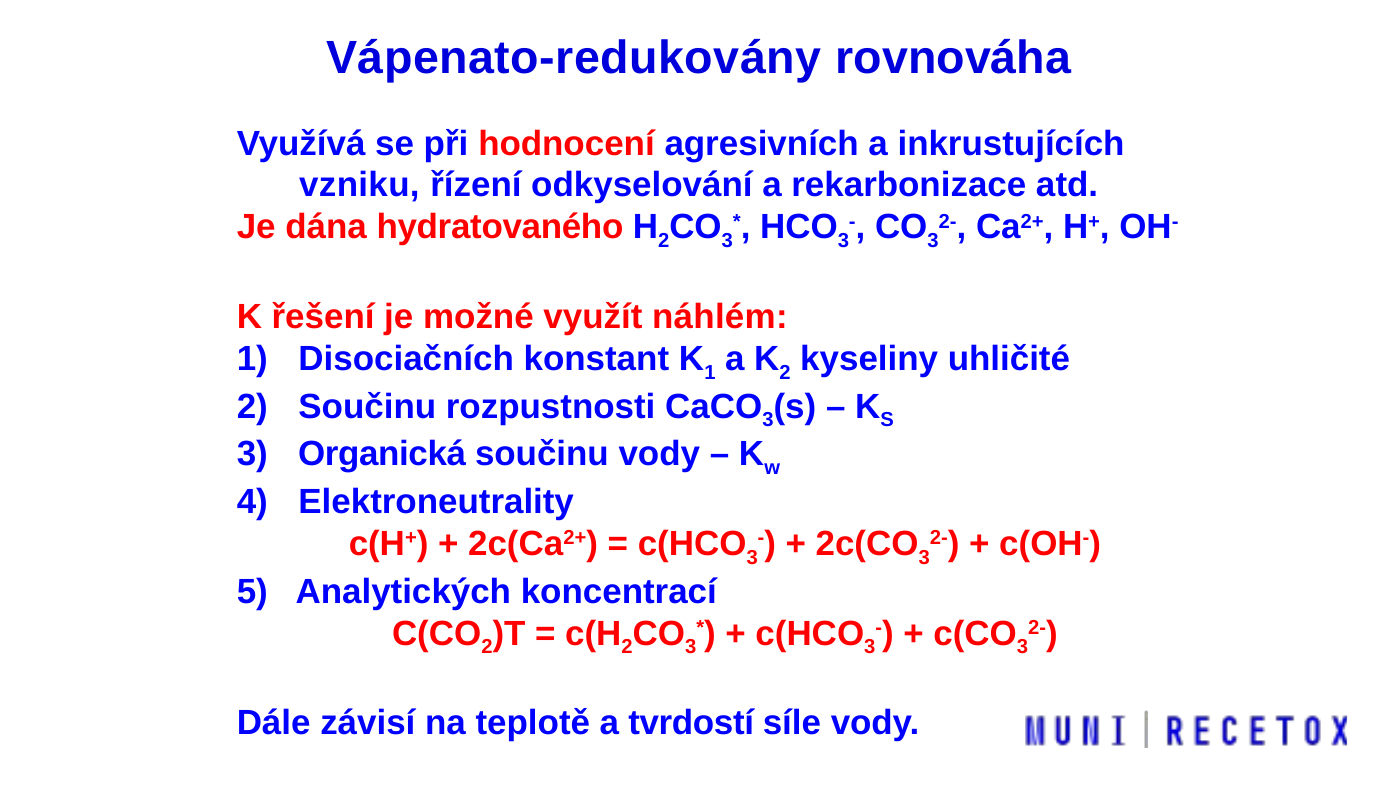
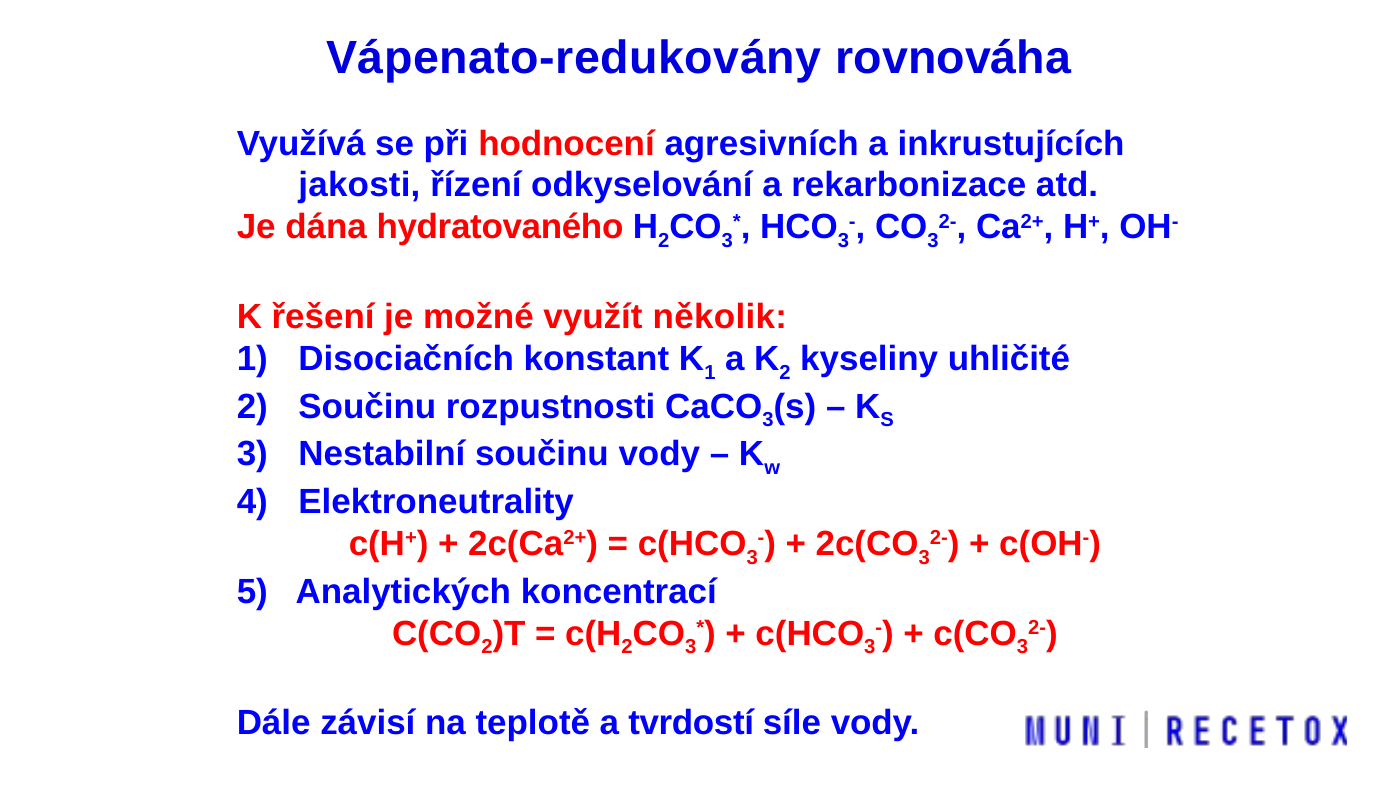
vzniku: vzniku -> jakosti
náhlém: náhlém -> několik
Organická: Organická -> Nestabilní
